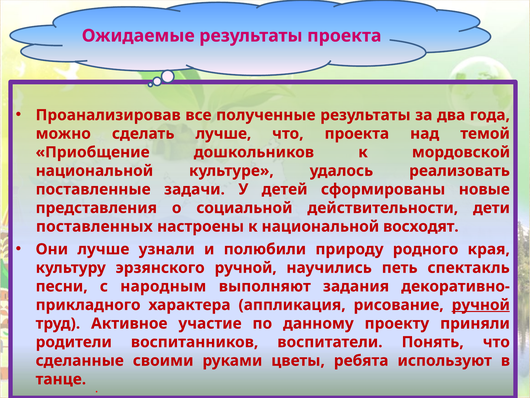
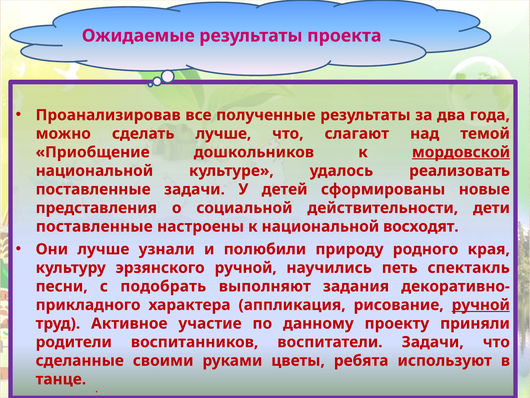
что проекта: проекта -> слагают
мордовской underline: none -> present
поставленных at (94, 226): поставленных -> поставленные
народным: народным -> подобрать
воспитатели Понять: Понять -> Задачи
